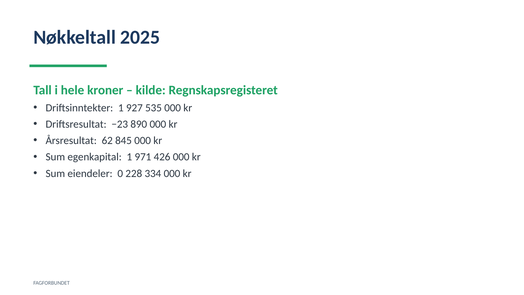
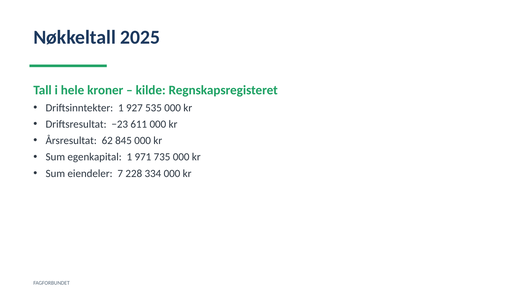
890: 890 -> 611
426: 426 -> 735
0: 0 -> 7
